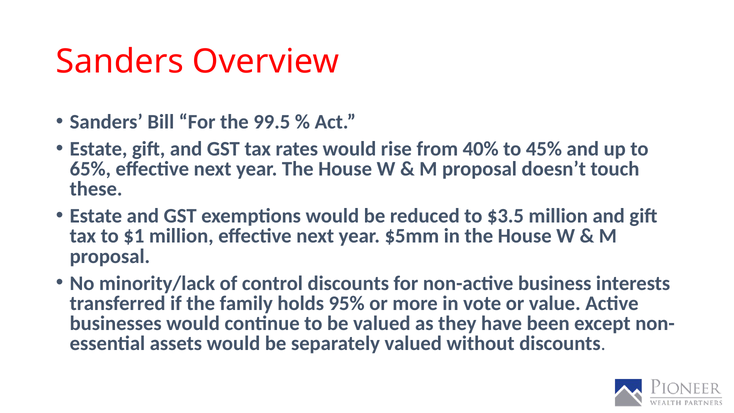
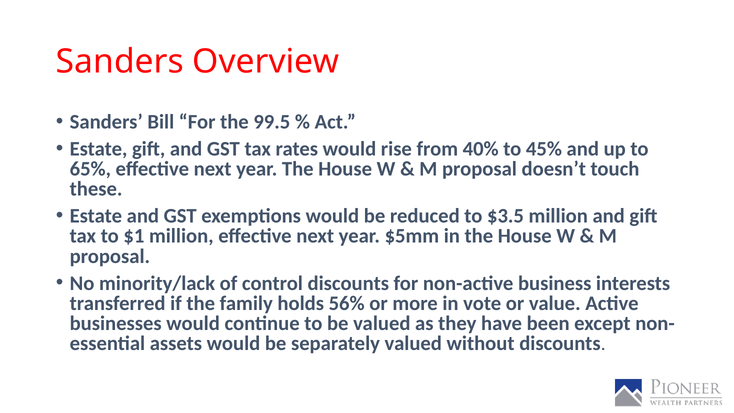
95%: 95% -> 56%
